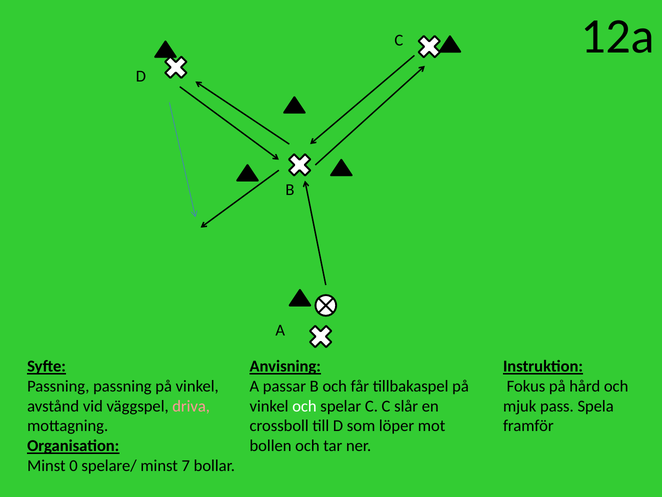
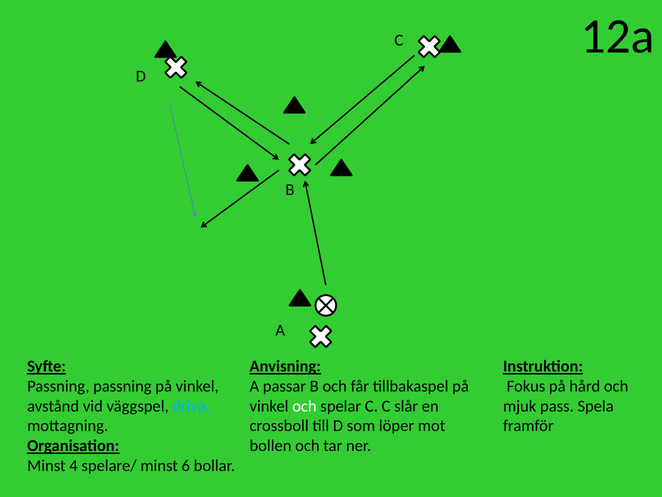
driva colour: pink -> light blue
0: 0 -> 4
7: 7 -> 6
